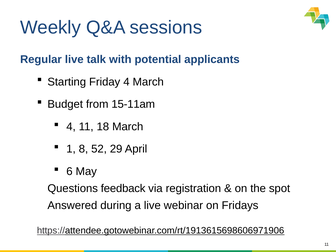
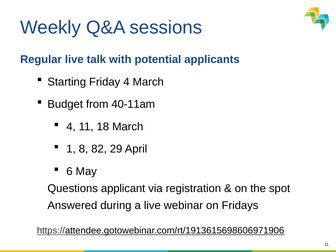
15-11am: 15-11am -> 40-11am
52: 52 -> 82
feedback: feedback -> applicant
